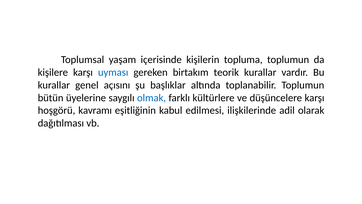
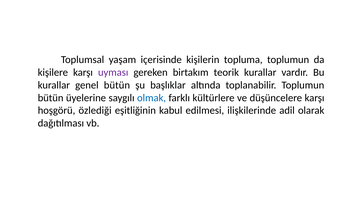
uyması colour: blue -> purple
genel açısını: açısını -> bütün
kavramı: kavramı -> özlediği
